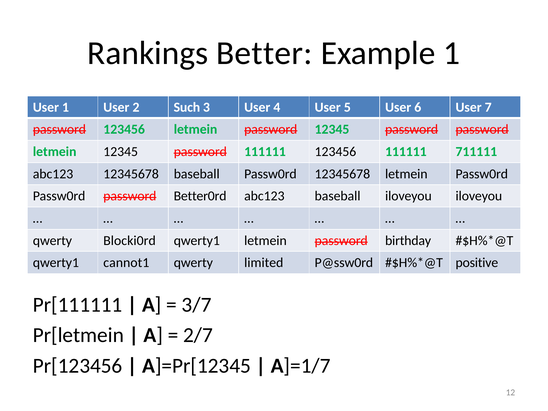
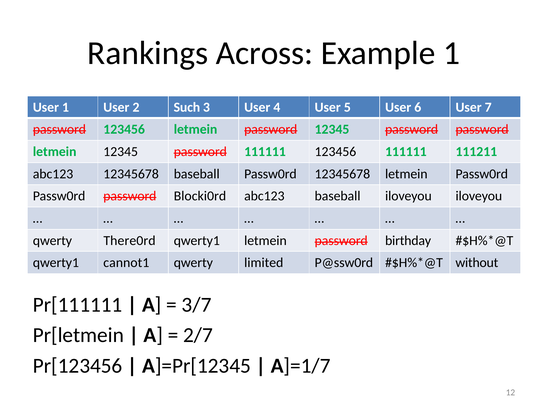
Better: Better -> Across
711111: 711111 -> 111211
Better0rd: Better0rd -> Blocki0rd
Blocki0rd: Blocki0rd -> There0rd
positive: positive -> without
